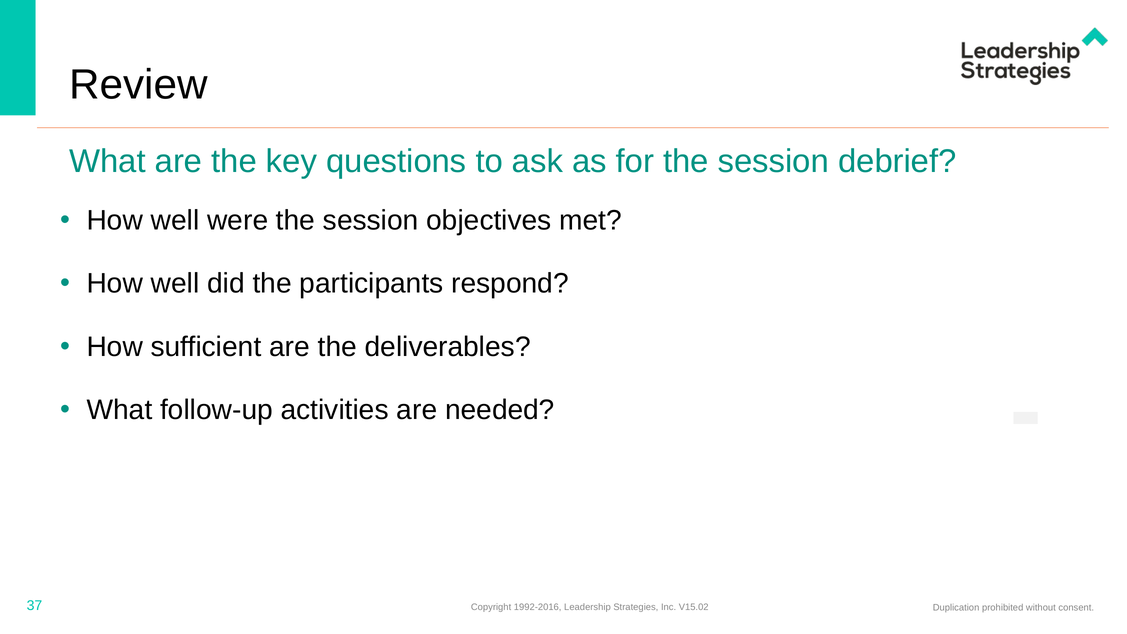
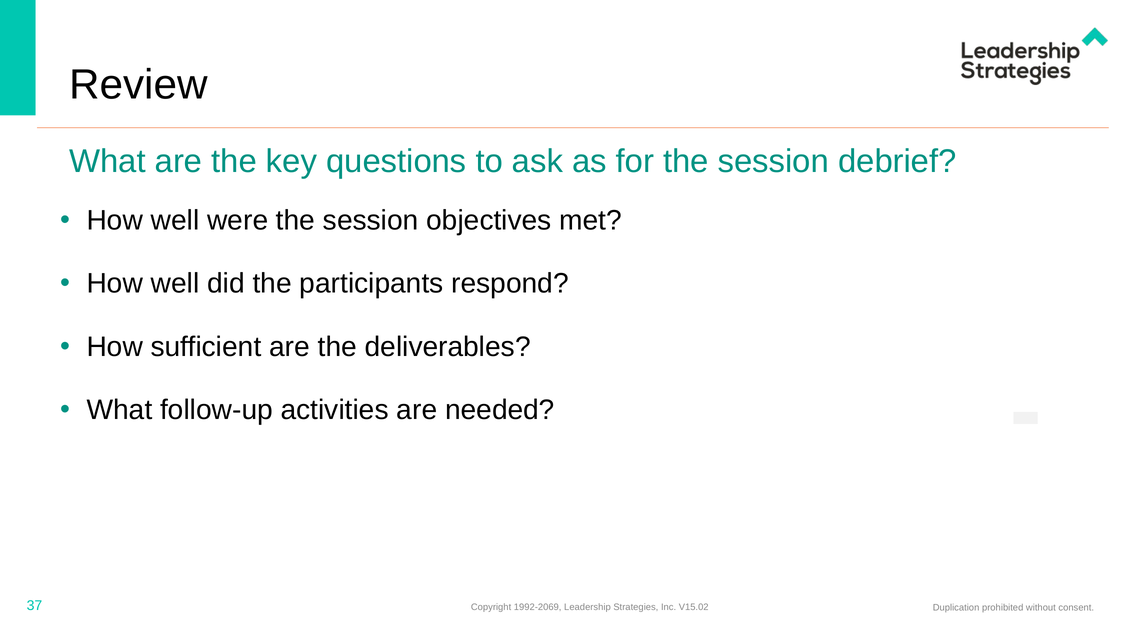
1992-2016: 1992-2016 -> 1992-2069
